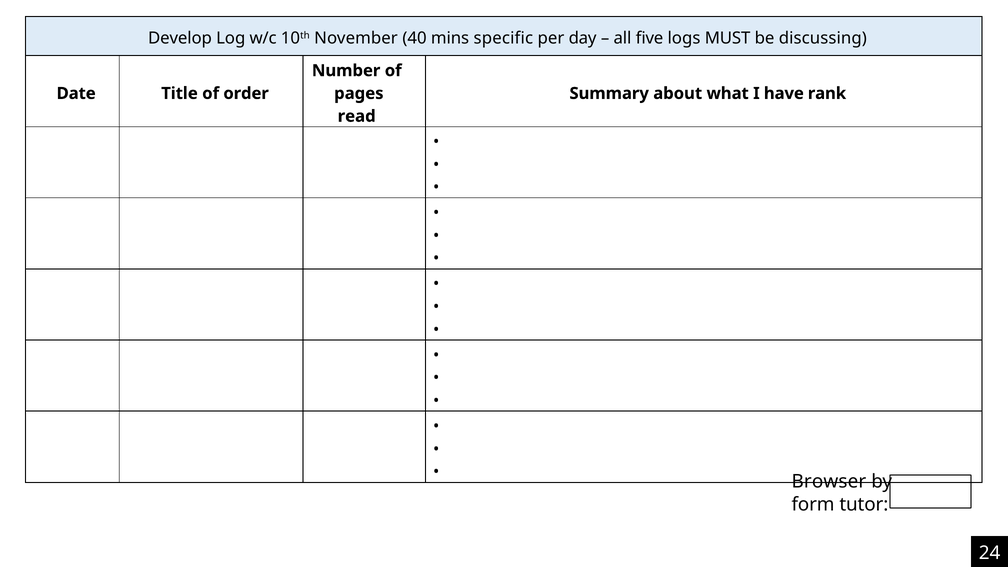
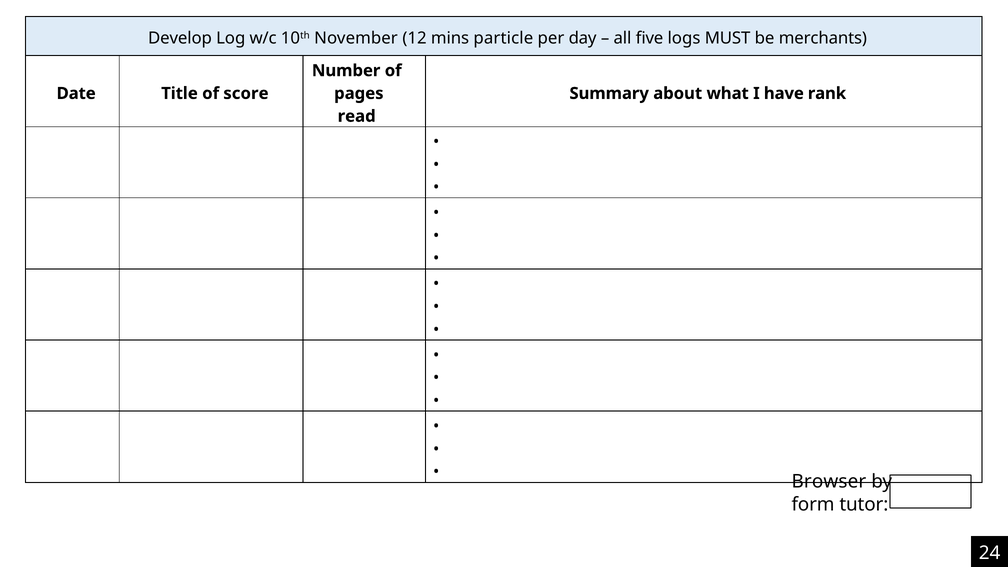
40: 40 -> 12
specific: specific -> particle
discussing: discussing -> merchants
order: order -> score
